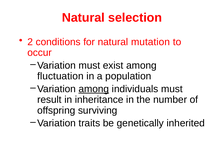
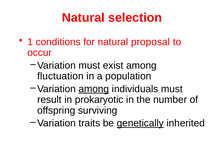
2: 2 -> 1
mutation: mutation -> proposal
inheritance: inheritance -> prokaryotic
genetically underline: none -> present
